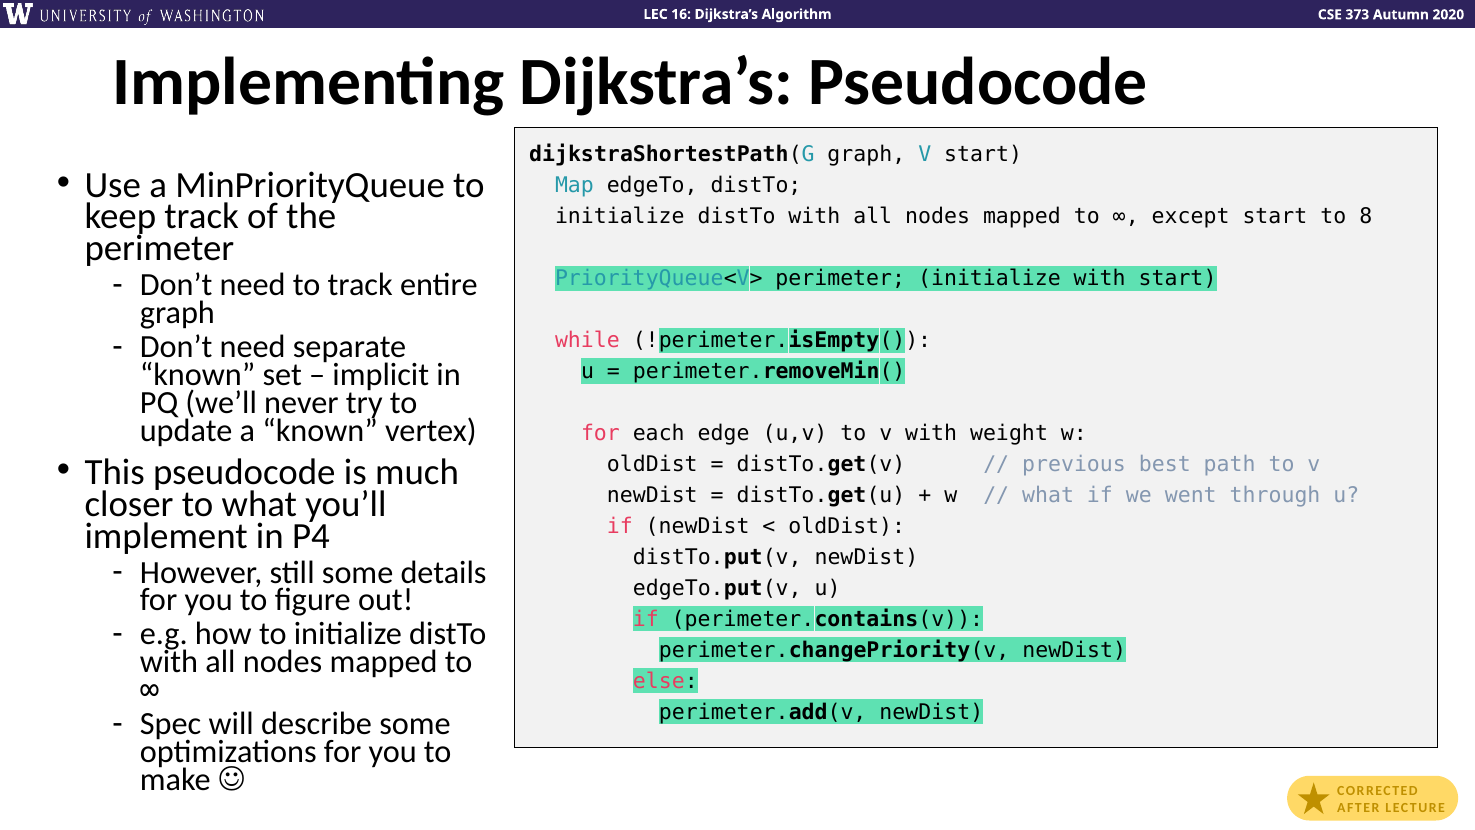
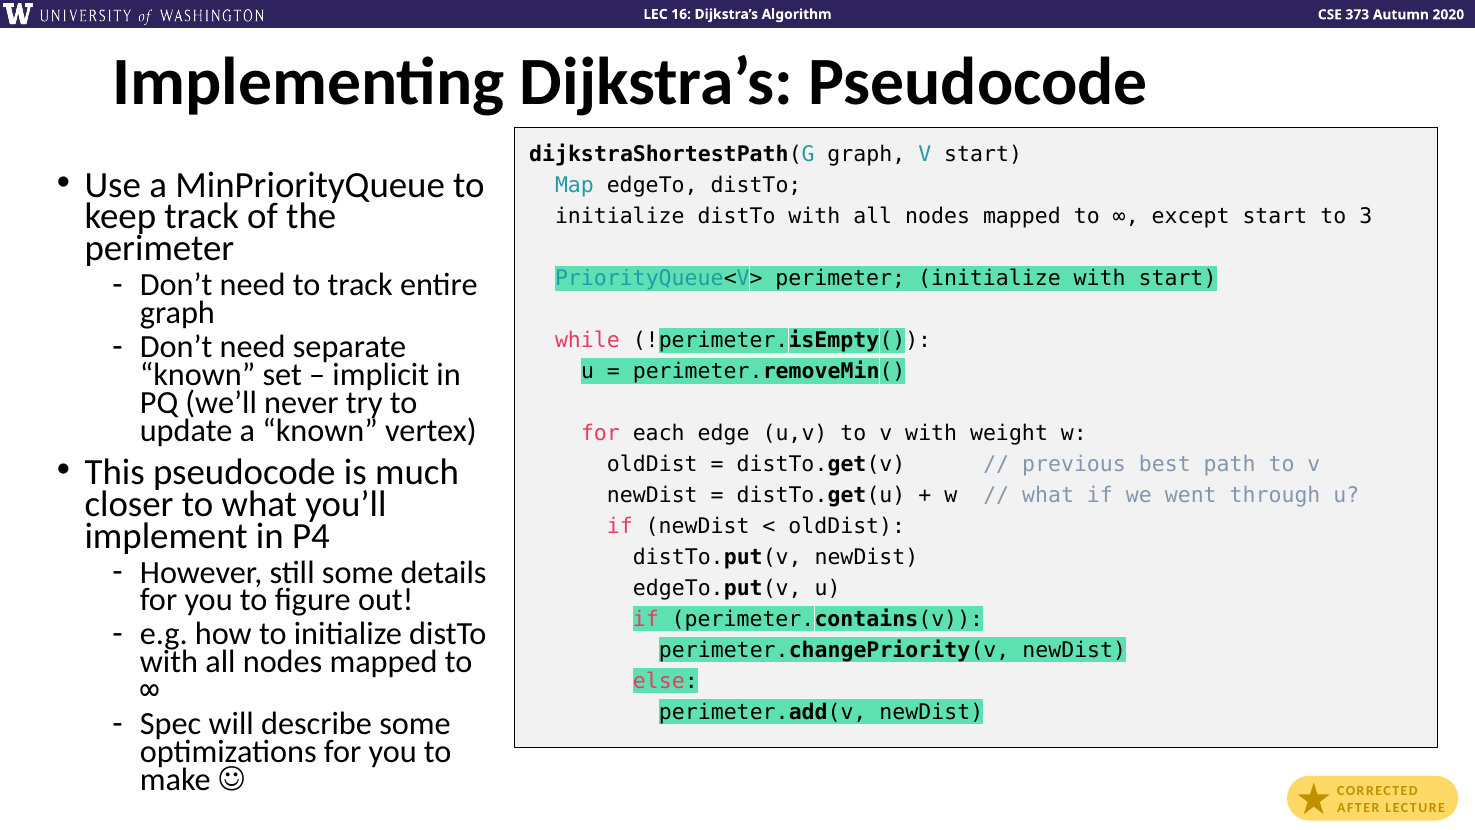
8: 8 -> 3
